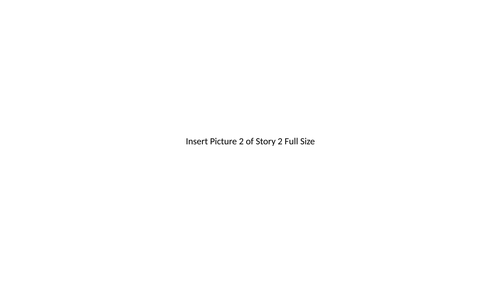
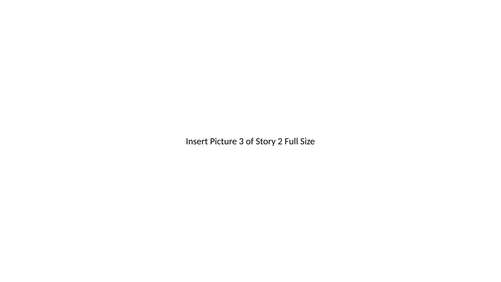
Picture 2: 2 -> 3
